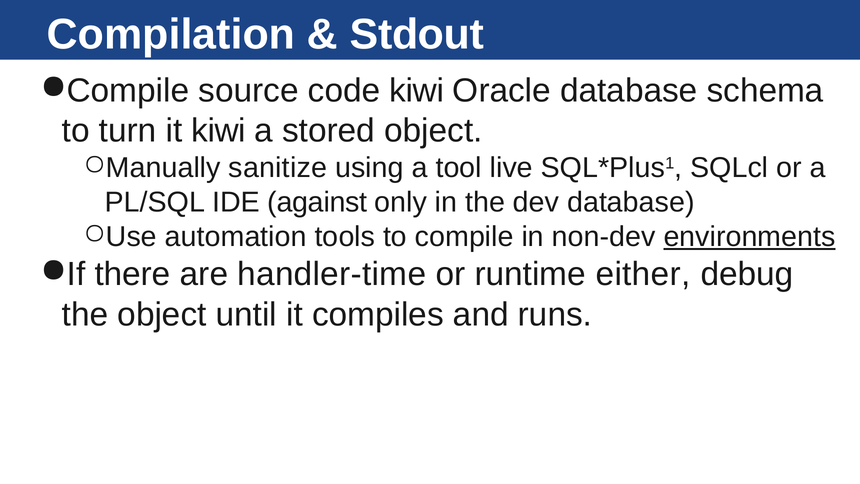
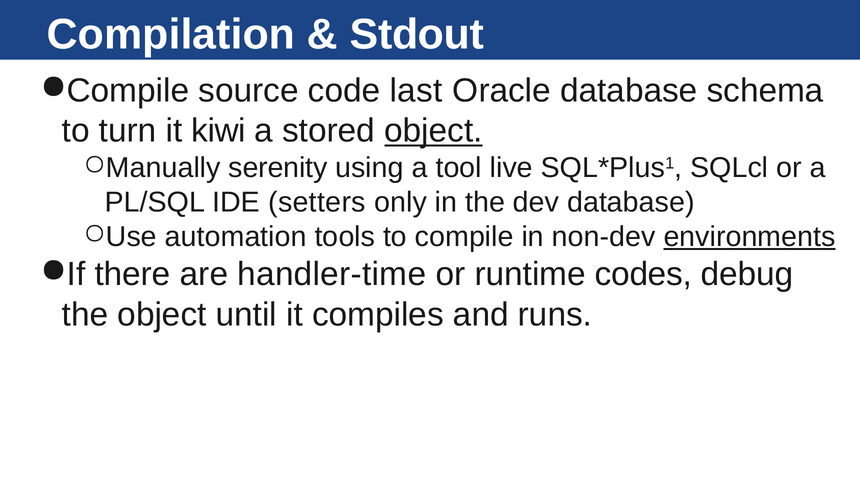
code kiwi: kiwi -> last
object at (433, 131) underline: none -> present
sanitize: sanitize -> serenity
against: against -> setters
either: either -> codes
